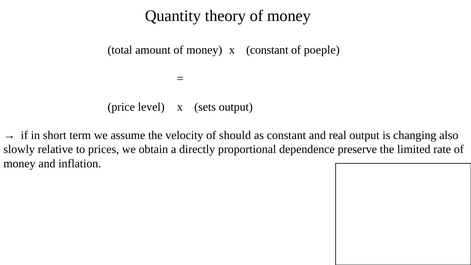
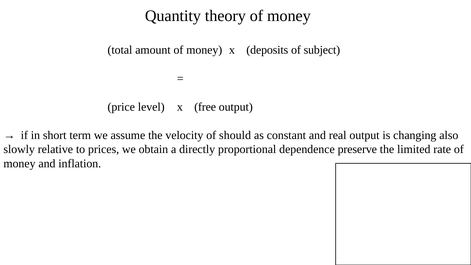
x constant: constant -> deposits
poeple: poeple -> subject
sets: sets -> free
